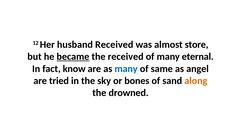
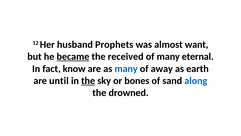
husband Received: Received -> Prophets
store: store -> want
same: same -> away
angel: angel -> earth
tried: tried -> until
the at (88, 81) underline: none -> present
along colour: orange -> blue
